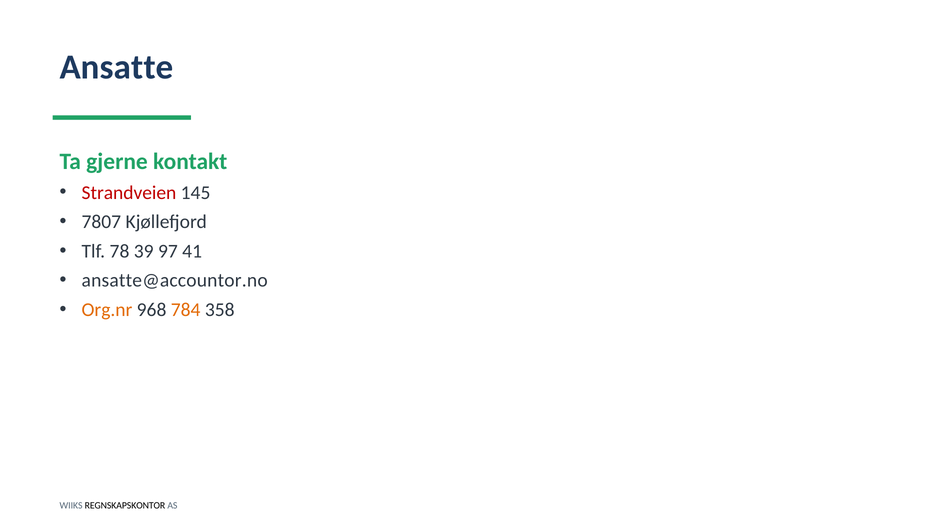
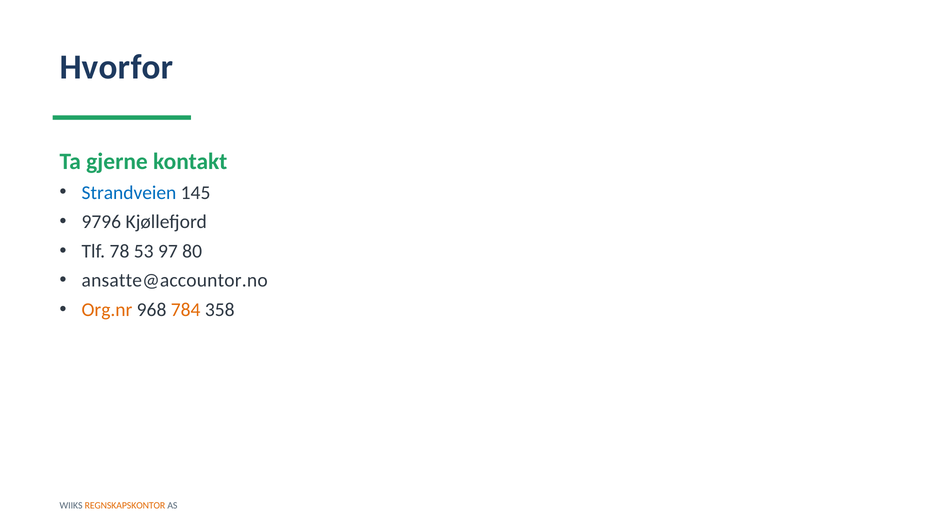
Ansatte: Ansatte -> Hvorfor
Strandveien colour: red -> blue
7807: 7807 -> 9796
39: 39 -> 53
41: 41 -> 80
REGNSKAPSKONTOR colour: black -> orange
